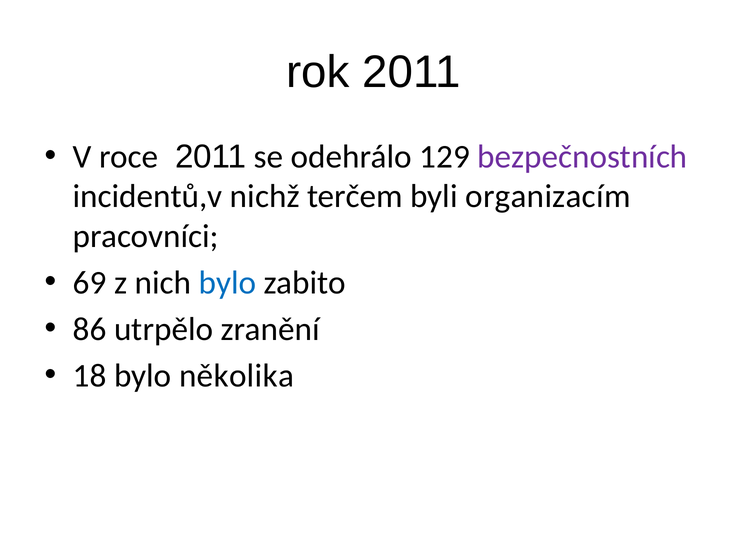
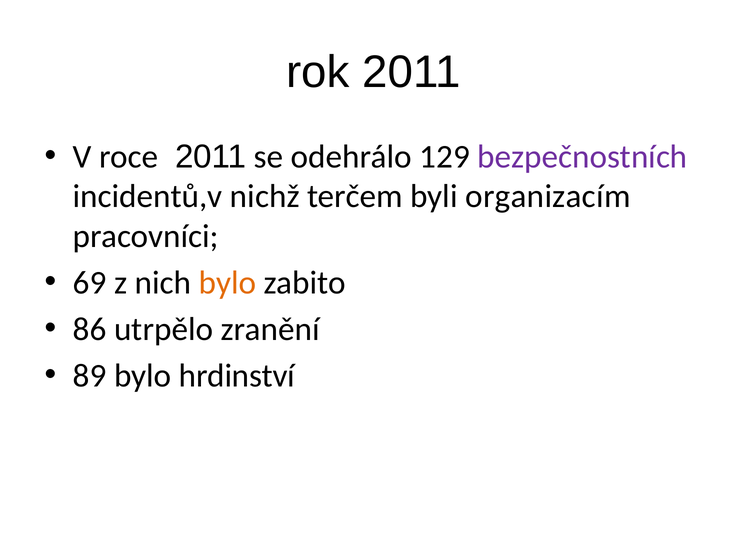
bylo at (227, 283) colour: blue -> orange
18: 18 -> 89
několika: několika -> hrdinství
